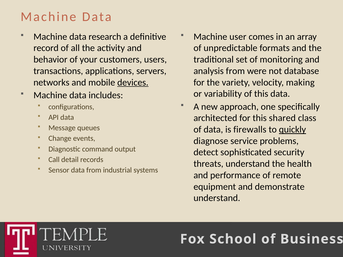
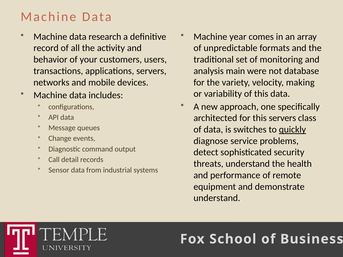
user: user -> year
analysis from: from -> main
devices underline: present -> none
this shared: shared -> servers
firewalls: firewalls -> switches
